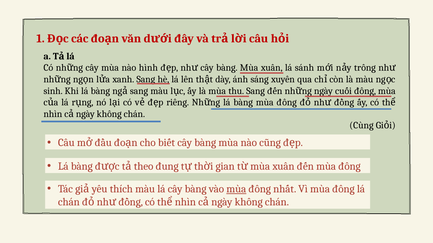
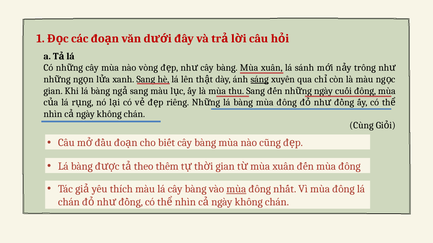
hình: hình -> vòng
sáng underline: none -> present
sinh at (53, 91): sinh -> gian
đung: đung -> thêm
